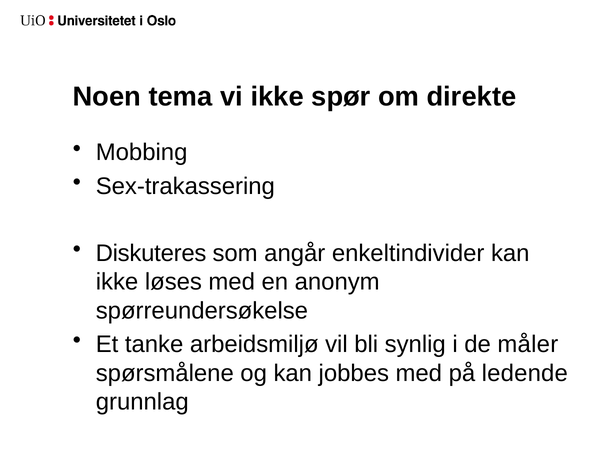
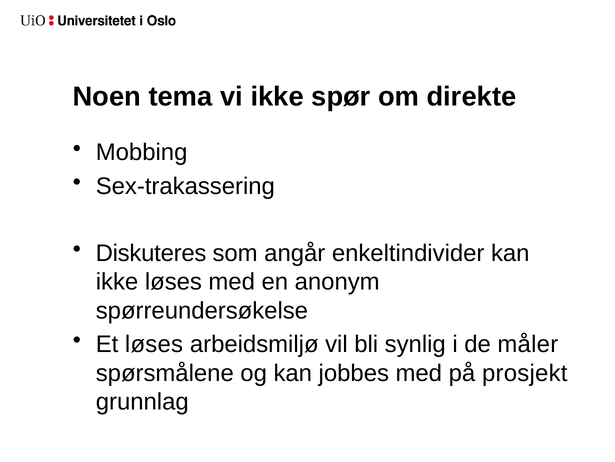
Et tanke: tanke -> løses
ledende: ledende -> prosjekt
